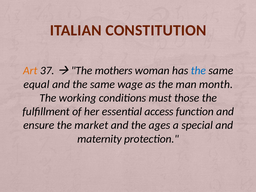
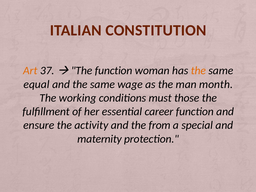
The mothers: mothers -> function
the at (198, 71) colour: blue -> orange
access: access -> career
market: market -> activity
ages: ages -> from
